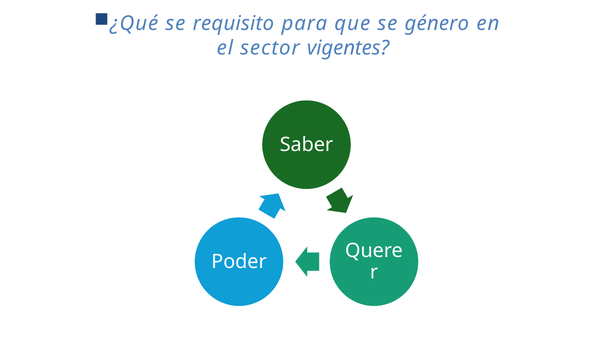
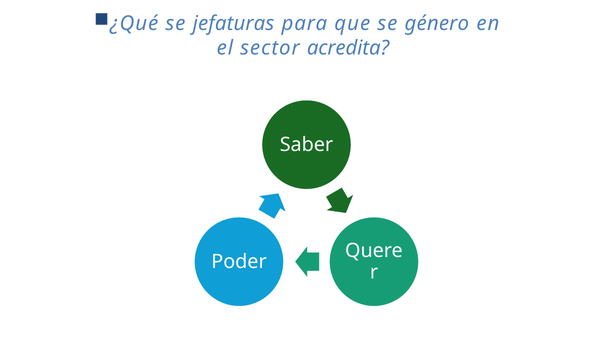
requisito: requisito -> jefaturas
vigentes: vigentes -> acredita
